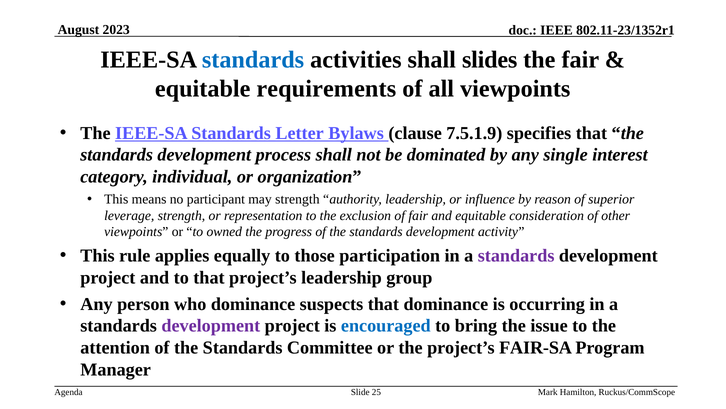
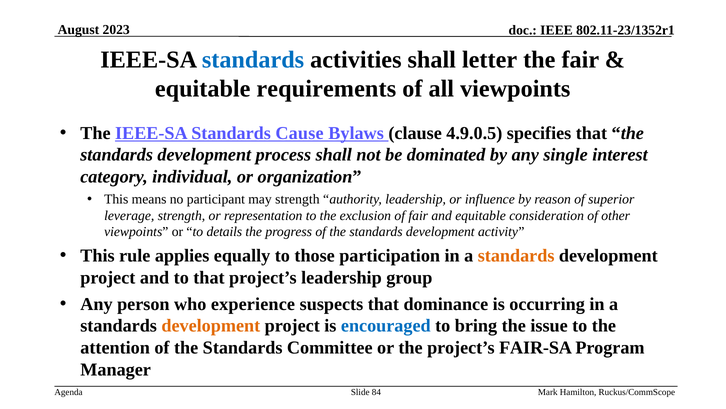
slides: slides -> letter
Letter: Letter -> Cause
7.5.1.9: 7.5.1.9 -> 4.9.0.5
owned: owned -> details
standards at (516, 256) colour: purple -> orange
who dominance: dominance -> experience
development at (211, 325) colour: purple -> orange
25: 25 -> 84
